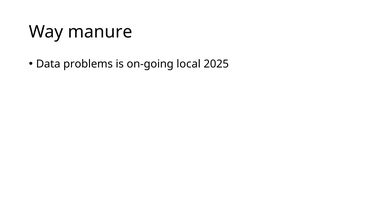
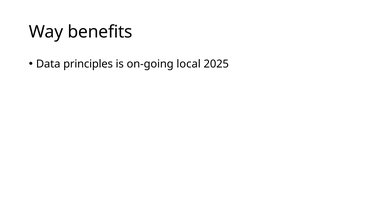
manure: manure -> benefits
problems: problems -> principles
